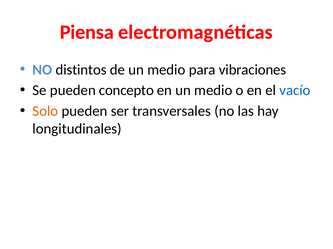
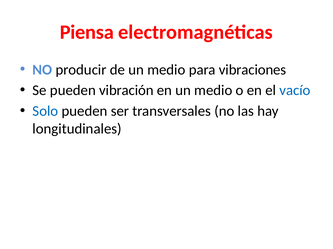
distintos: distintos -> producir
concepto: concepto -> vibración
Solo colour: orange -> blue
